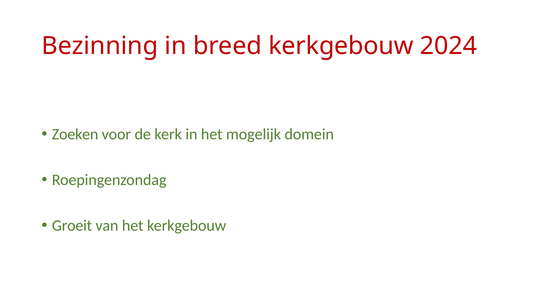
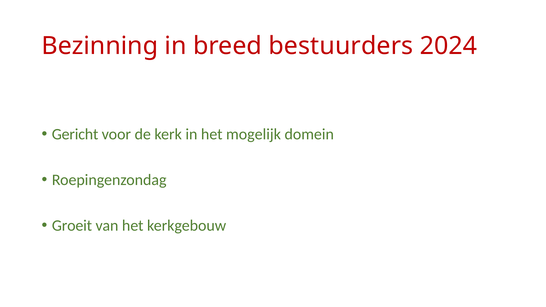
breed kerkgebouw: kerkgebouw -> bestuurders
Zoeken: Zoeken -> Gericht
